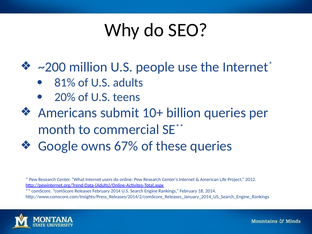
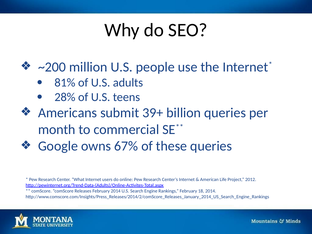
20%: 20% -> 28%
10+: 10+ -> 39+
